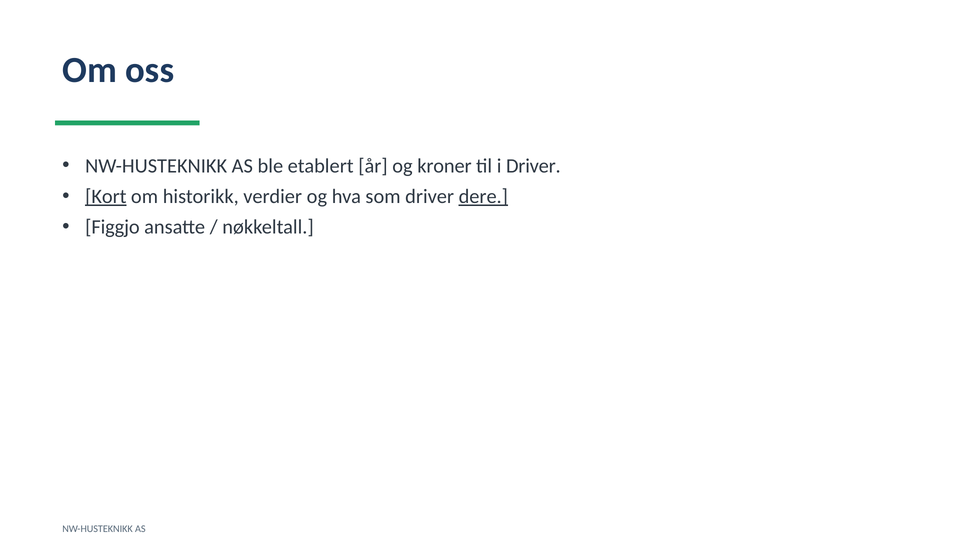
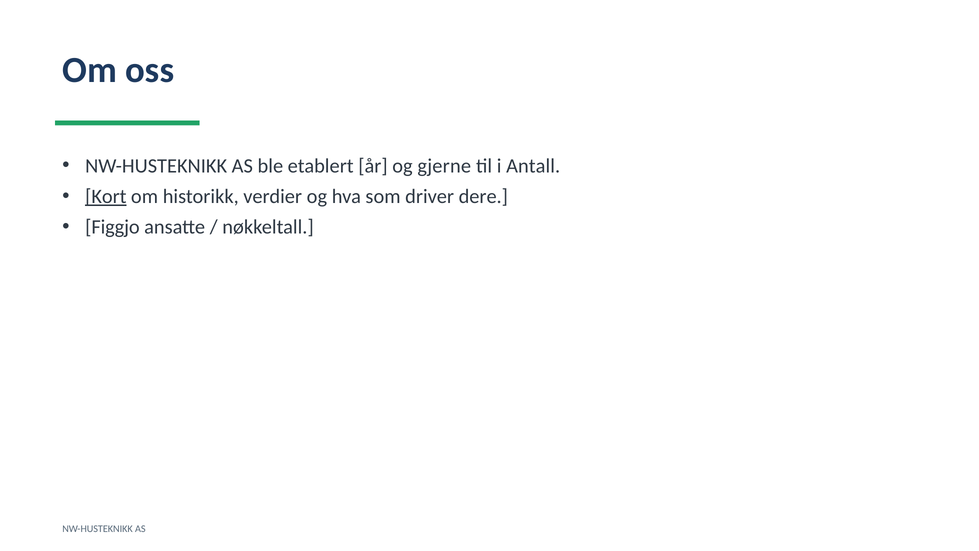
kroner: kroner -> gjerne
i Driver: Driver -> Antall
dere underline: present -> none
